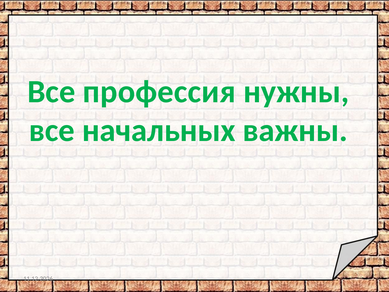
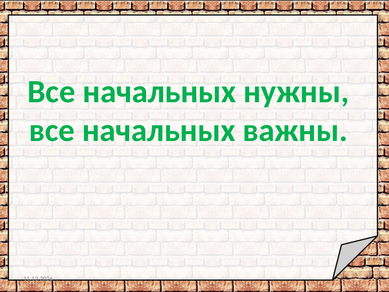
профессия at (159, 91): профессия -> начальных
